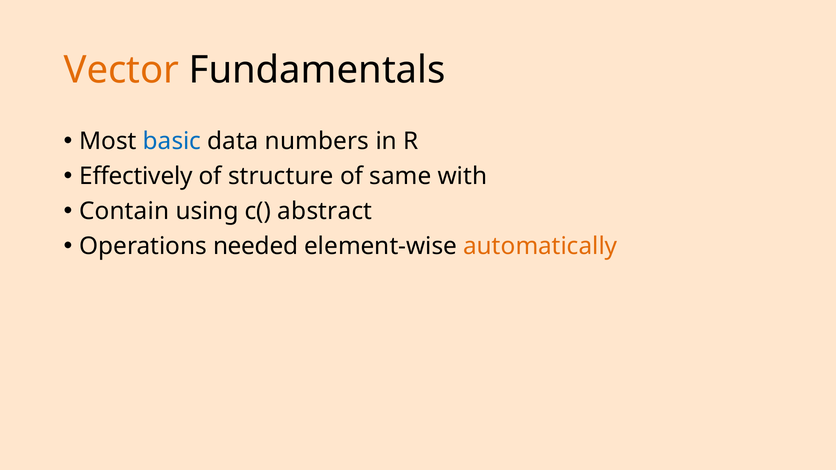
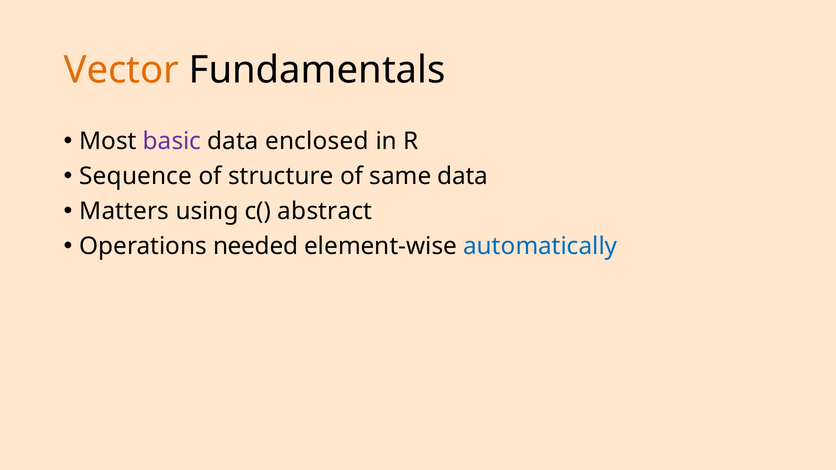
basic colour: blue -> purple
numbers: numbers -> enclosed
Effectively: Effectively -> Sequence
same with: with -> data
Contain: Contain -> Matters
automatically colour: orange -> blue
